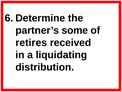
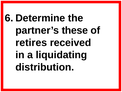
some: some -> these
